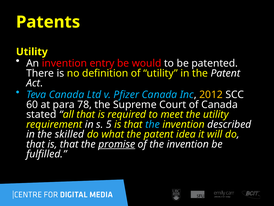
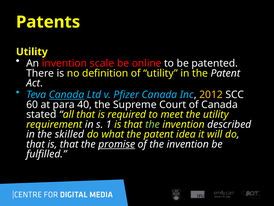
entry: entry -> scale
would: would -> online
Canada at (67, 95) underline: none -> present
78: 78 -> 40
5: 5 -> 1
the at (153, 124) colour: light blue -> light green
